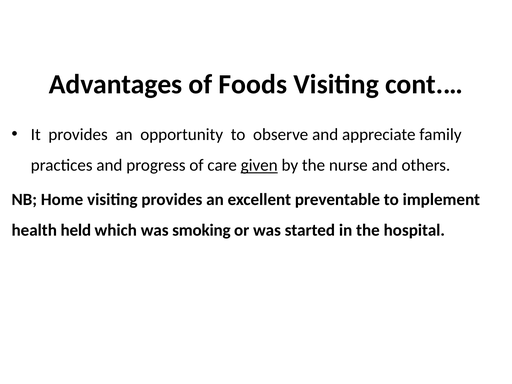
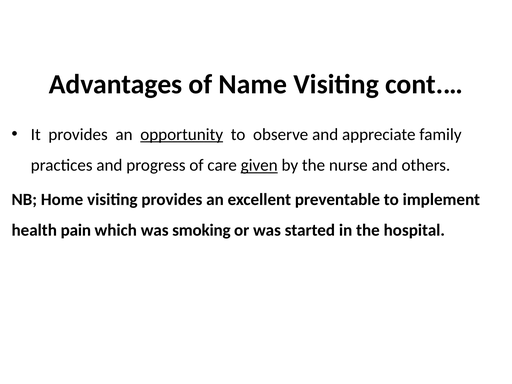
Foods: Foods -> Name
opportunity underline: none -> present
held: held -> pain
